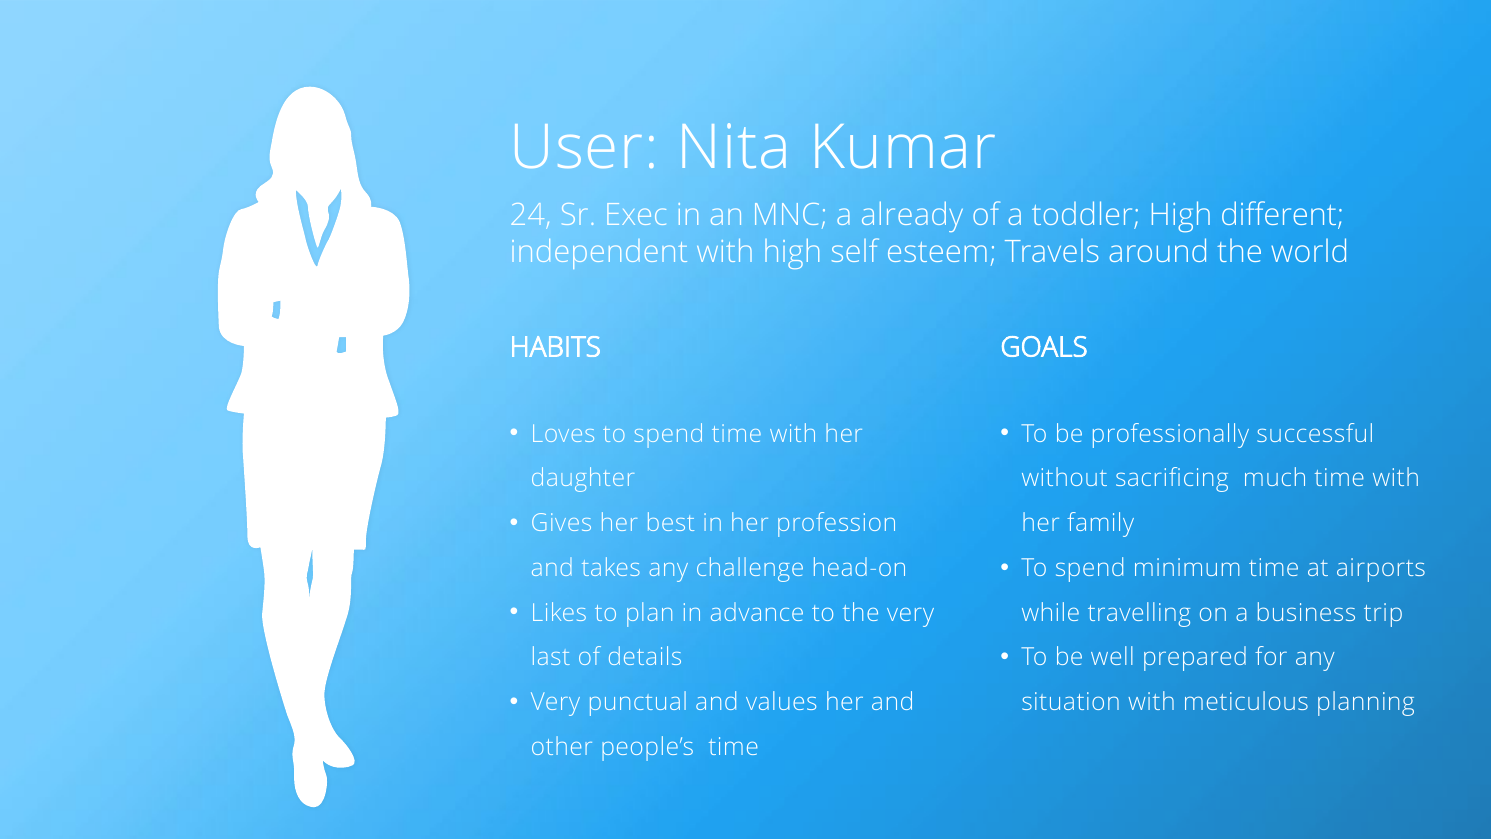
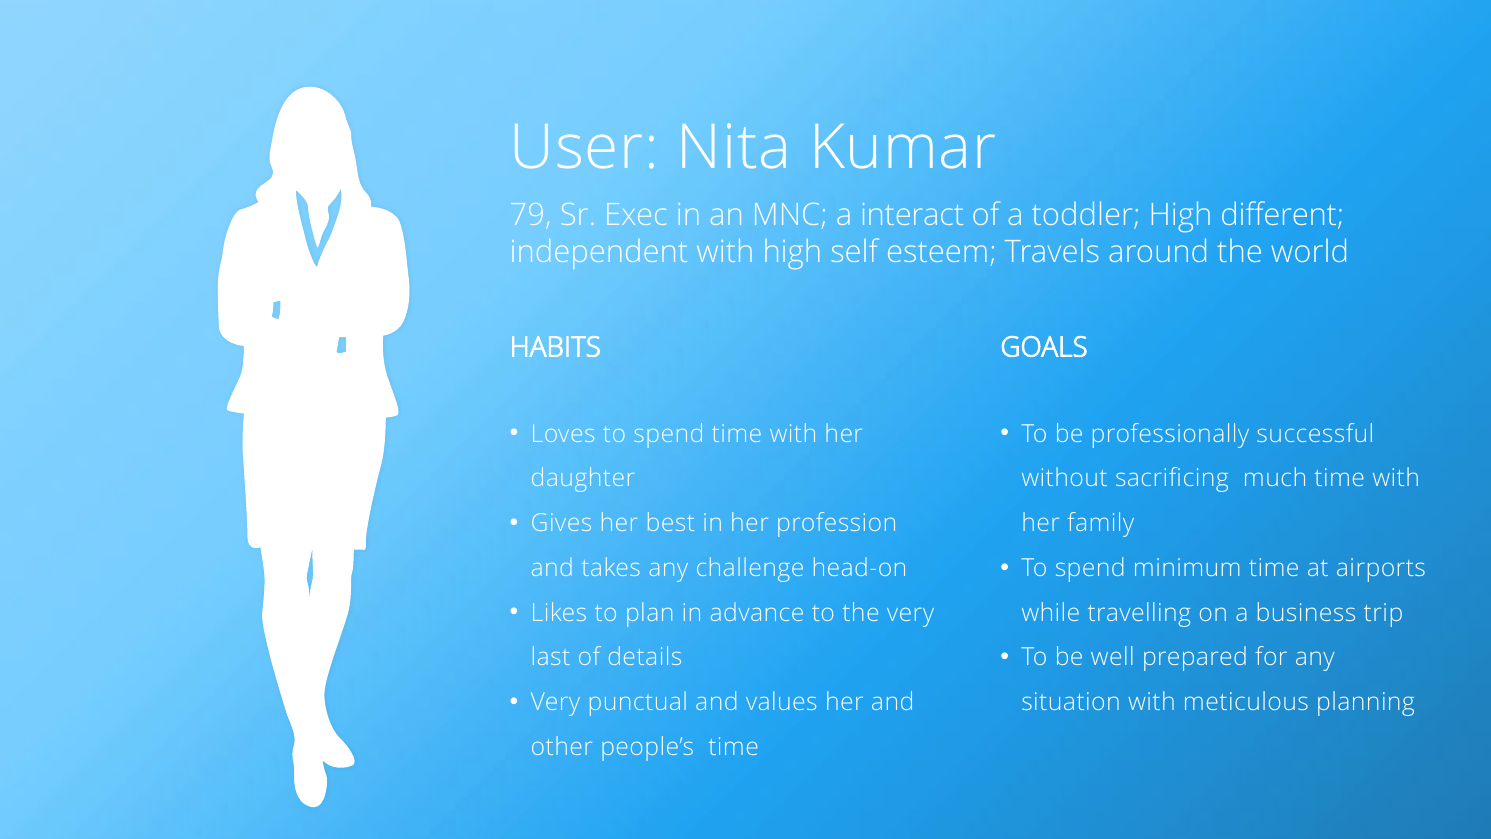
24: 24 -> 79
already: already -> interact
